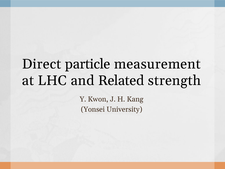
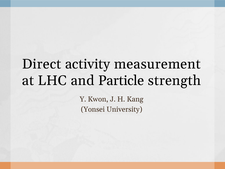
particle: particle -> activity
Related: Related -> Particle
